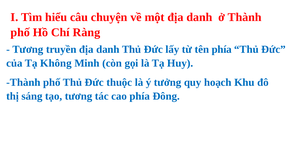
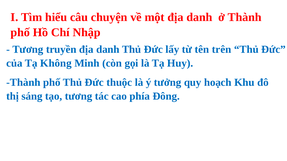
Ràng: Ràng -> Nhập
tên phía: phía -> trên
